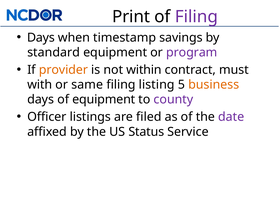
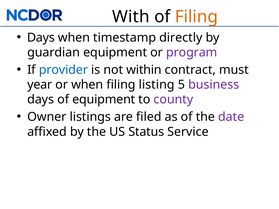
Print: Print -> With
Filing at (196, 17) colour: purple -> orange
savings: savings -> directly
standard: standard -> guardian
provider colour: orange -> blue
with: with -> year
or same: same -> when
business colour: orange -> purple
Officer: Officer -> Owner
